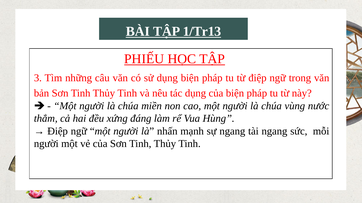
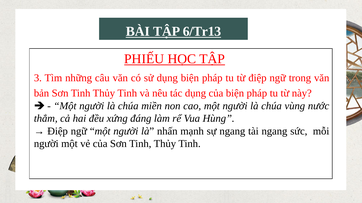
1/Tr13: 1/Tr13 -> 6/Tr13
